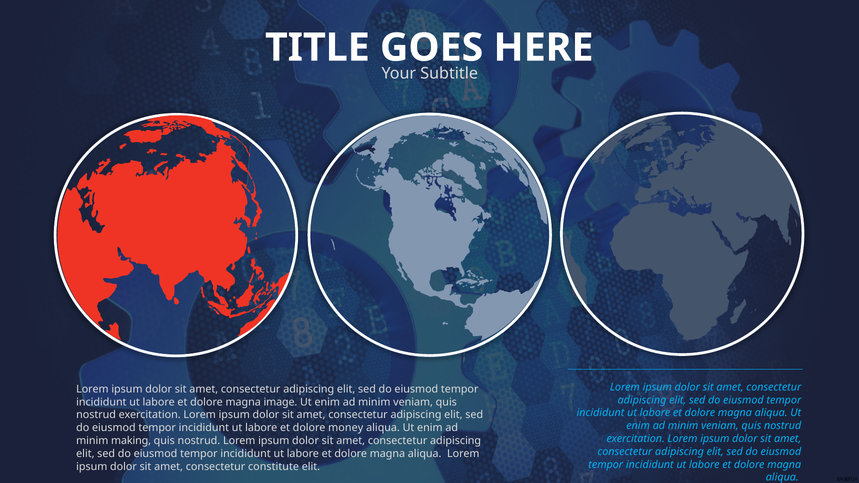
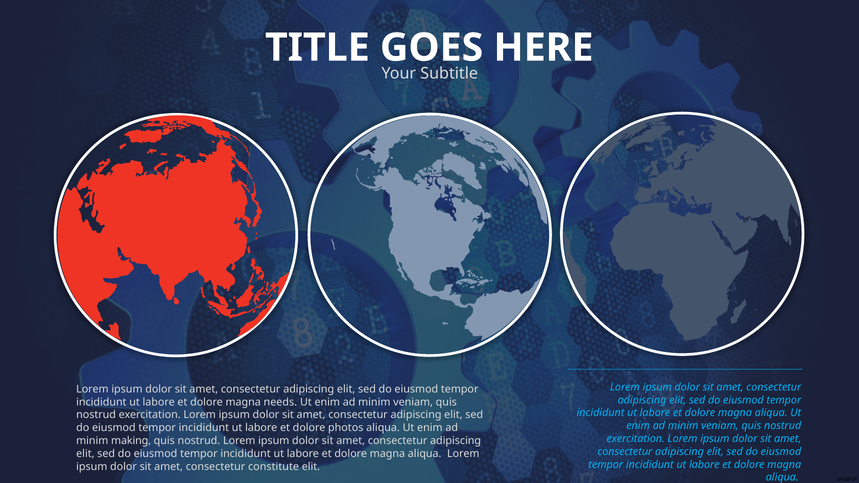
image: image -> needs
money: money -> photos
